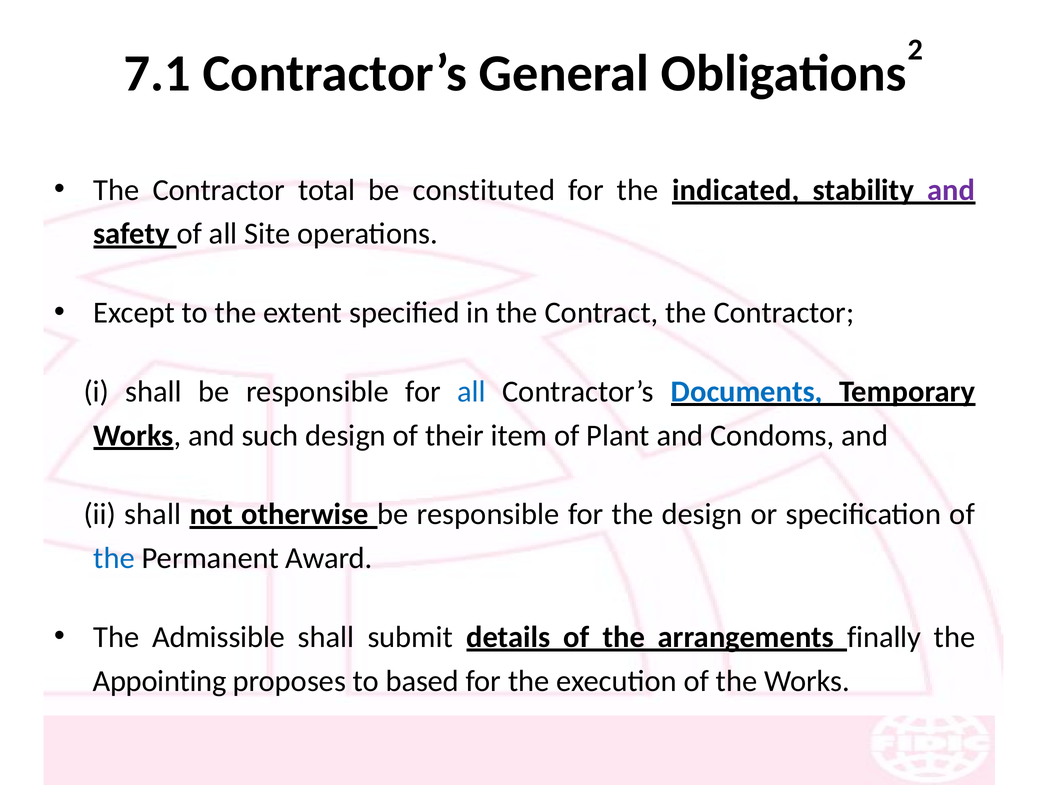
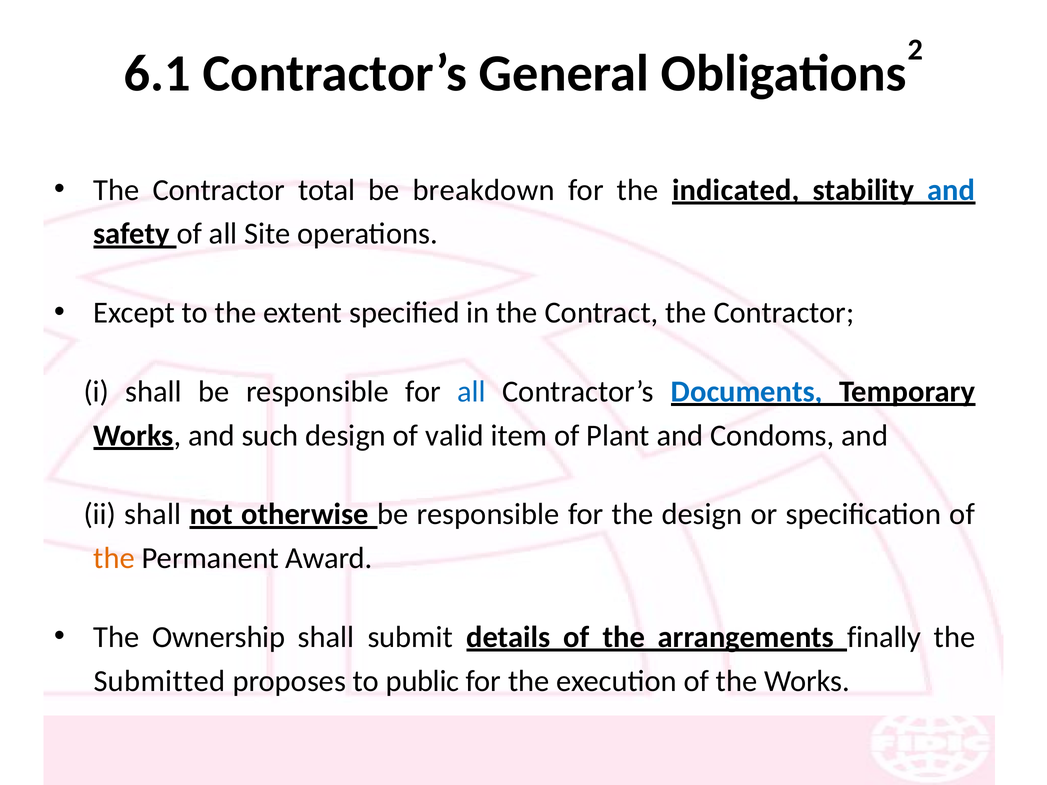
7.1: 7.1 -> 6.1
constituted: constituted -> breakdown
and at (951, 190) colour: purple -> blue
their: their -> valid
the at (114, 558) colour: blue -> orange
Admissible: Admissible -> Ownership
Appointing: Appointing -> Submitted
based: based -> public
